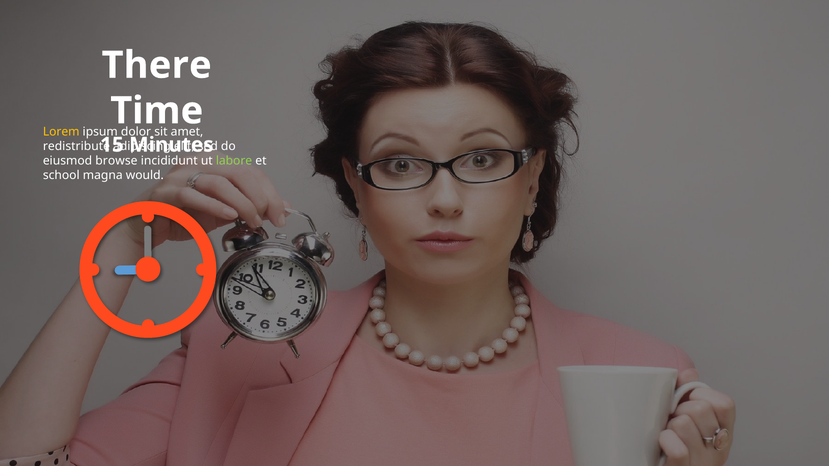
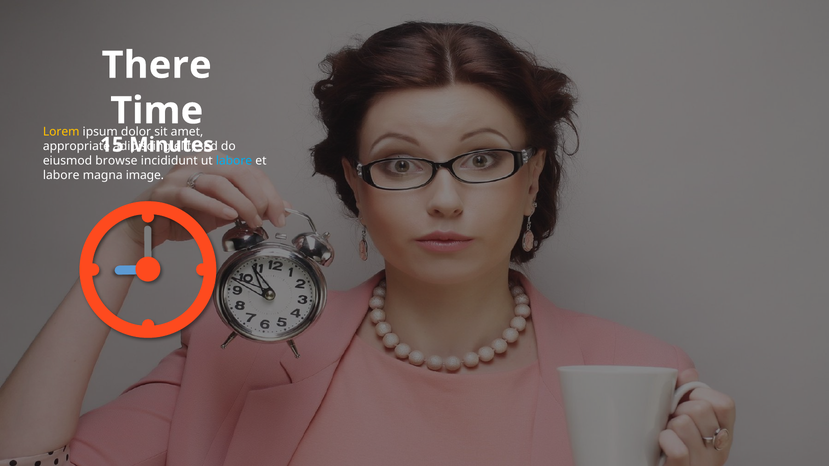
redistribute: redistribute -> appropriate
labore at (234, 161) colour: light green -> light blue
school at (61, 176): school -> labore
would: would -> image
